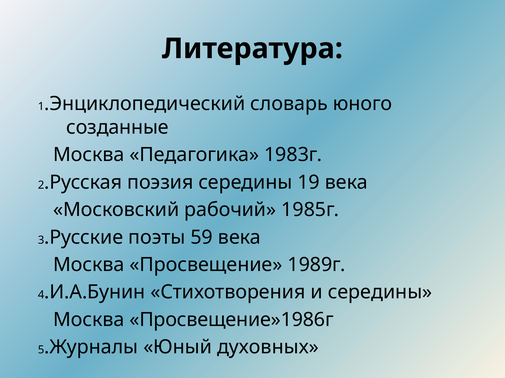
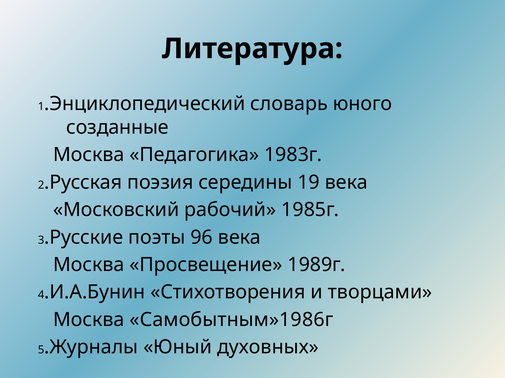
59: 59 -> 96
и середины: середины -> творцами
Просвещение»1986г: Просвещение»1986г -> Самобытным»1986г
